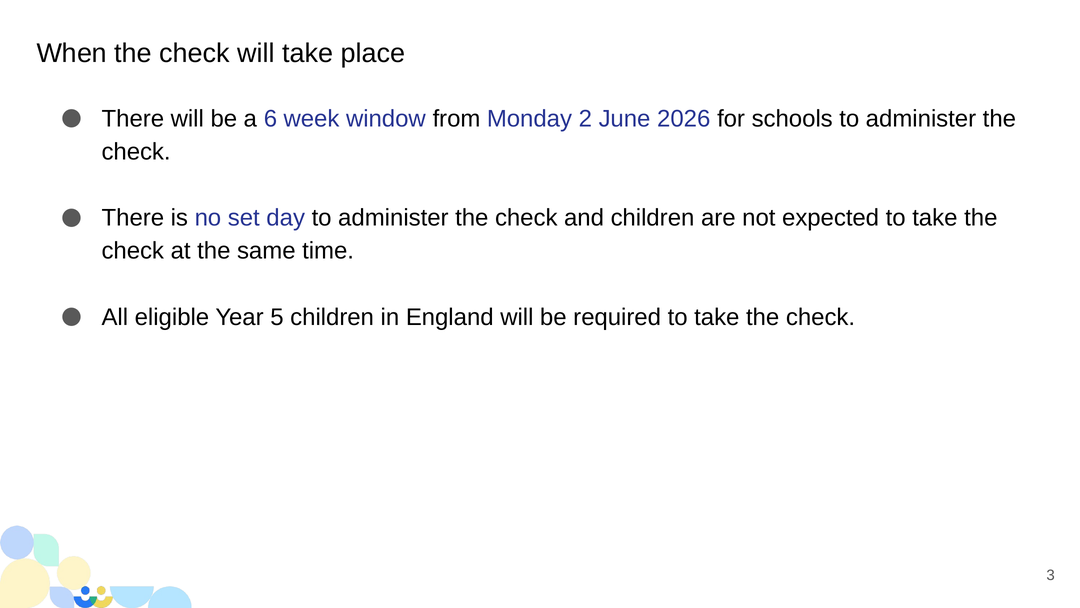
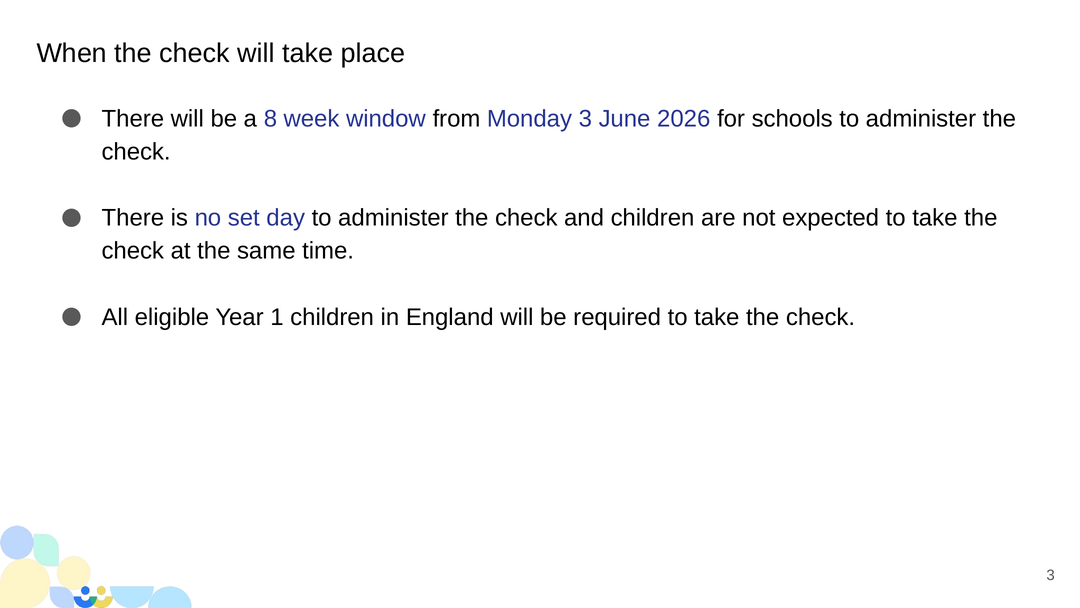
6: 6 -> 8
Monday 2: 2 -> 3
5: 5 -> 1
